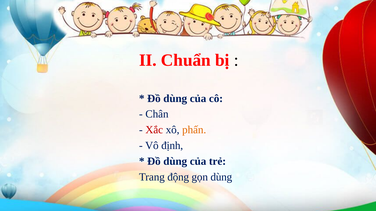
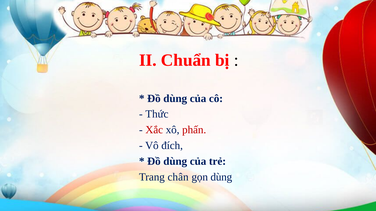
Chân: Chân -> Thức
phấn colour: orange -> red
định: định -> đích
động: động -> chân
